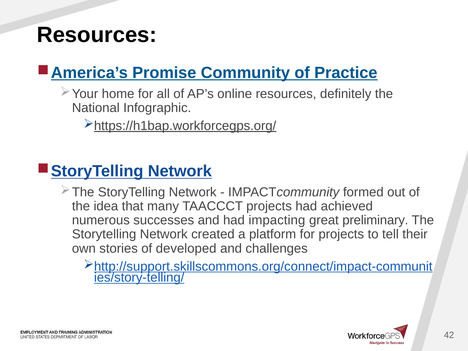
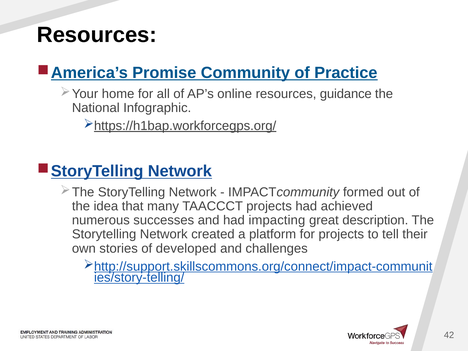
definitely: definitely -> guidance
preliminary: preliminary -> description
